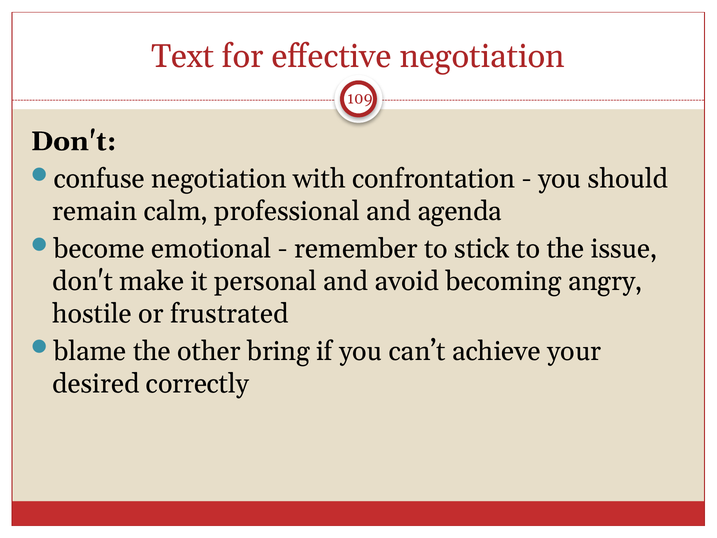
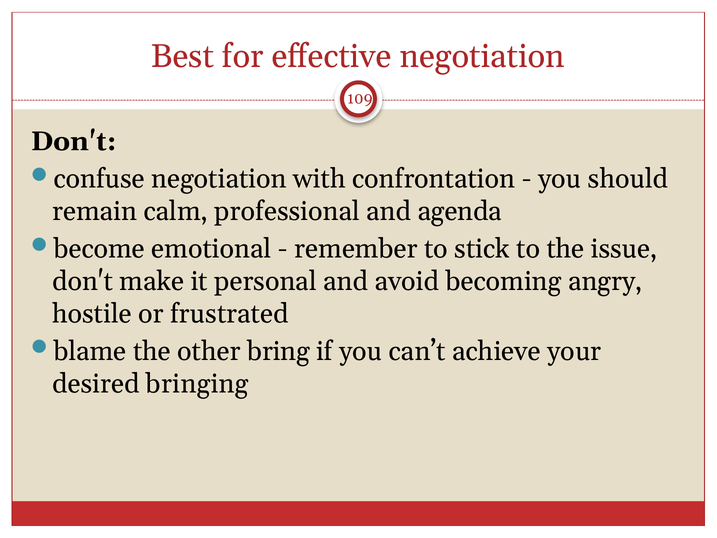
Text: Text -> Best
correctly: correctly -> bringing
